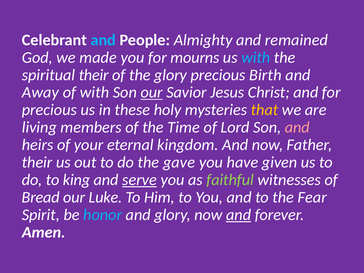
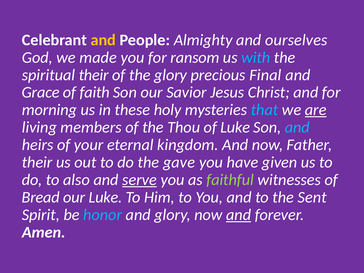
and at (103, 40) colour: light blue -> yellow
remained: remained -> ourselves
mourns: mourns -> ransom
Birth: Birth -> Final
Away: Away -> Grace
of with: with -> faith
our at (152, 92) underline: present -> none
precious at (49, 110): precious -> morning
that colour: yellow -> light blue
are underline: none -> present
Time: Time -> Thou
of Lord: Lord -> Luke
and at (297, 127) colour: pink -> light blue
king: king -> also
Fear: Fear -> Sent
